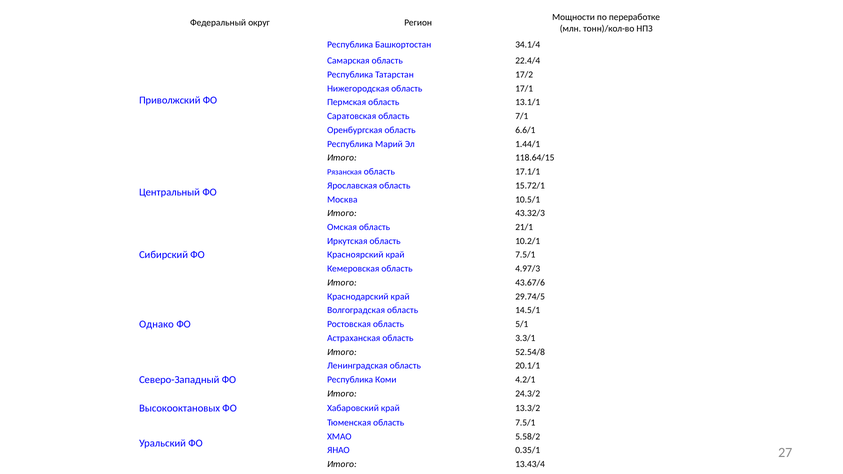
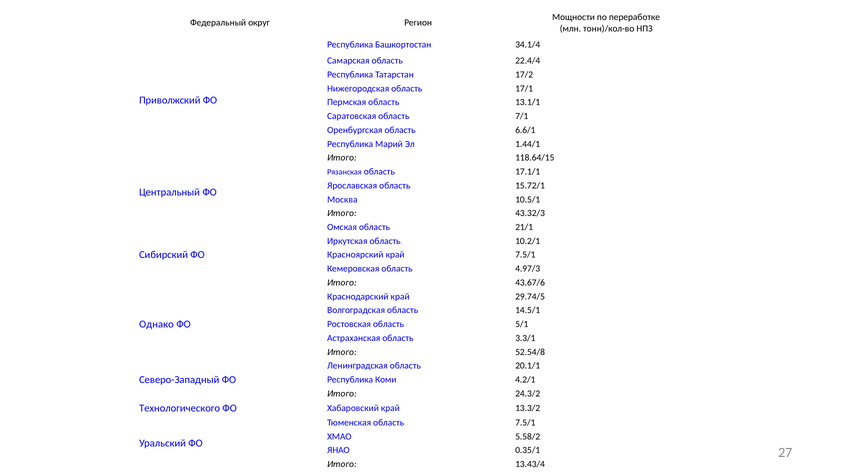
Высокооктановых: Высокооктановых -> Технологического
